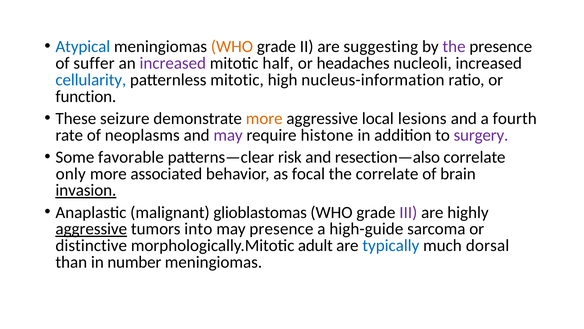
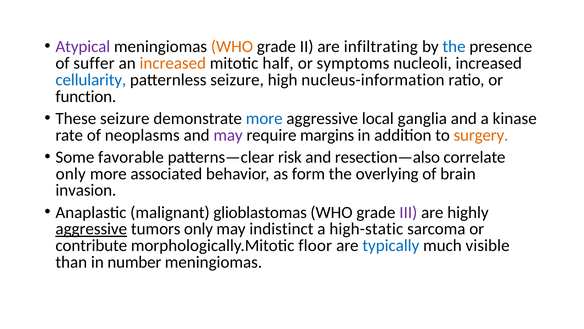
Atypical colour: blue -> purple
suggesting: suggesting -> infiltrating
the at (454, 47) colour: purple -> blue
increased at (173, 63) colour: purple -> orange
headaches: headaches -> symptoms
patternless mitotic: mitotic -> seizure
more at (264, 118) colour: orange -> blue
lesions: lesions -> ganglia
fourth: fourth -> kinase
histone: histone -> margins
surgery colour: purple -> orange
focal: focal -> form
the correlate: correlate -> overlying
invasion underline: present -> none
tumors into: into -> only
may presence: presence -> indistinct
high-guide: high-guide -> high-static
distinctive: distinctive -> contribute
adult: adult -> floor
dorsal: dorsal -> visible
